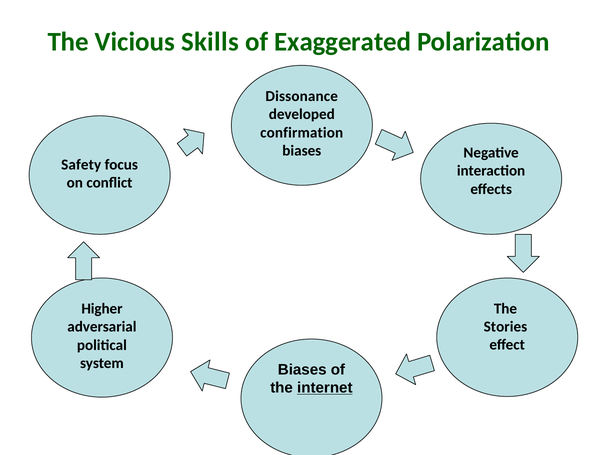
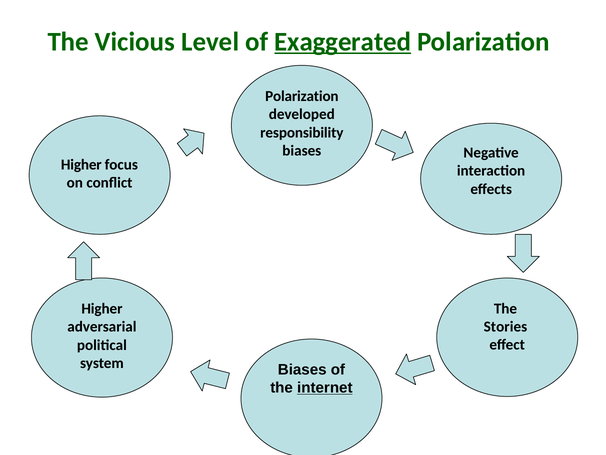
Skills: Skills -> Level
Exaggerated underline: none -> present
Dissonance at (302, 96): Dissonance -> Polarization
confirmation: confirmation -> responsibility
Safety at (81, 164): Safety -> Higher
